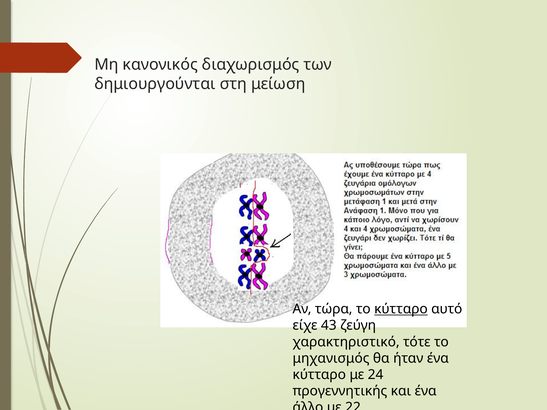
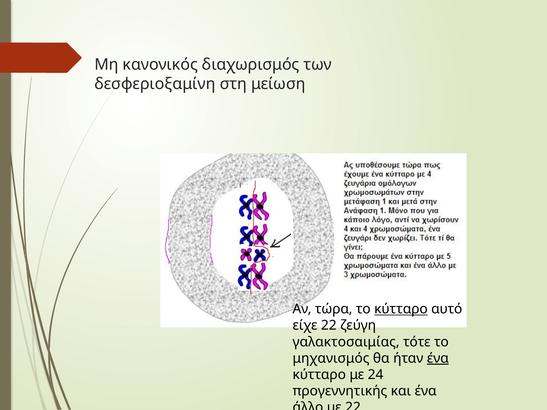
δημιουργούνται: δημιουργούνται -> δεσφεριοξαμίνη
είχε 43: 43 -> 22
χαρακτηριστικό: χαρακτηριστικό -> γαλακτοσαιμίας
ένα at (438, 358) underline: none -> present
